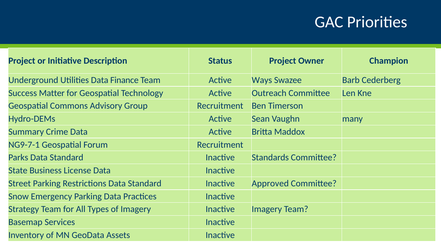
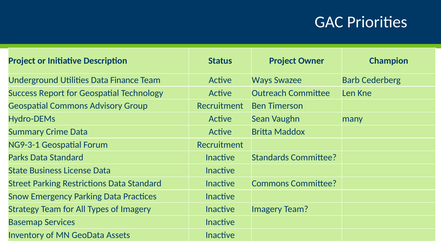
Matter: Matter -> Report
NG9-7-1: NG9-7-1 -> NG9-3-1
Inactive Approved: Approved -> Commons
